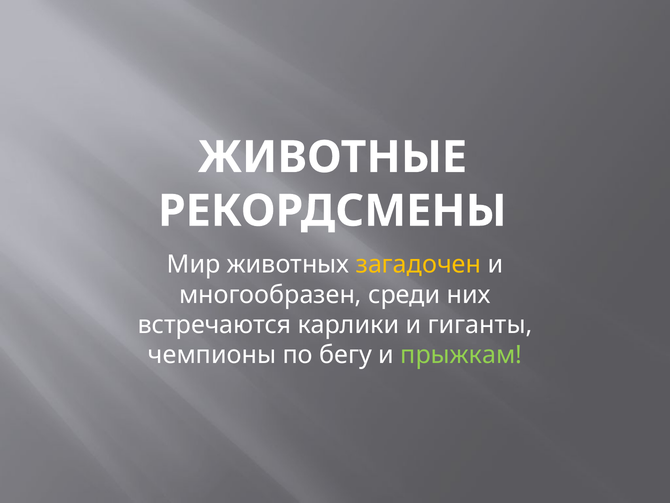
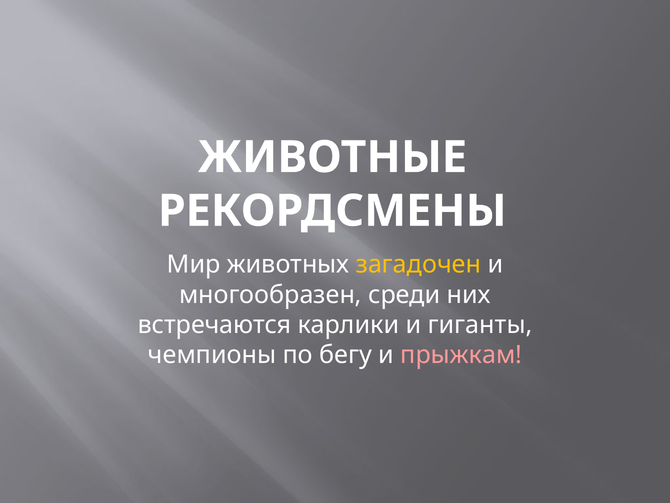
прыжкам colour: light green -> pink
